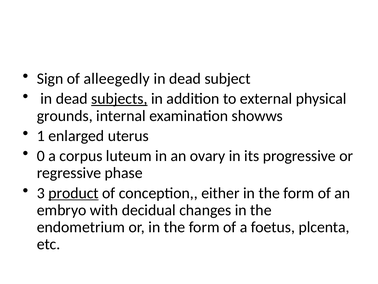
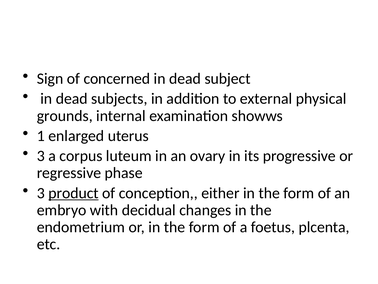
alleegedly: alleegedly -> concerned
subjects underline: present -> none
0 at (41, 156): 0 -> 3
